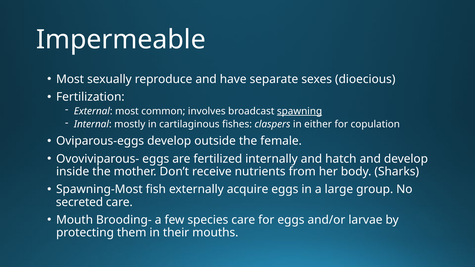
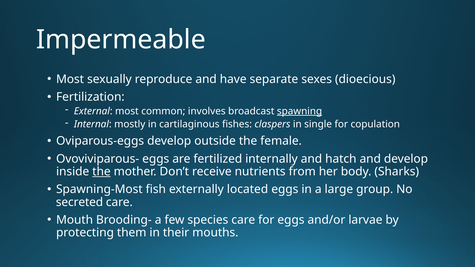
either: either -> single
the at (101, 172) underline: none -> present
acquire: acquire -> located
